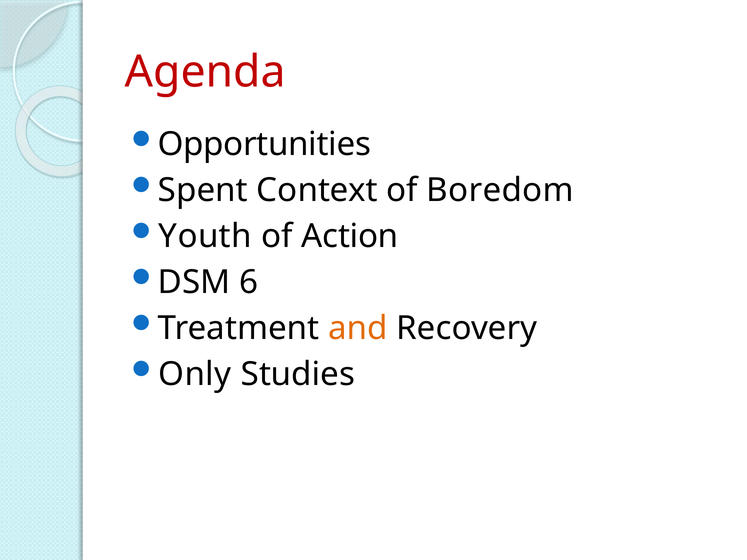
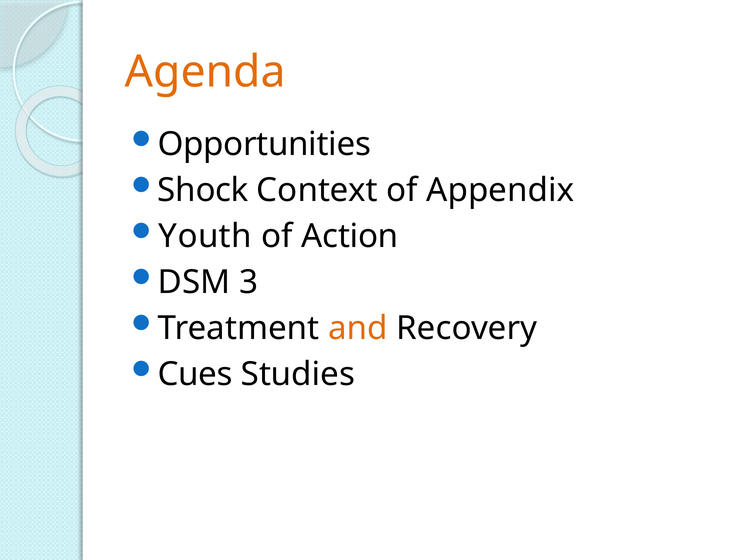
Agenda colour: red -> orange
Spent: Spent -> Shock
Boredom: Boredom -> Appendix
6: 6 -> 3
Only: Only -> Cues
